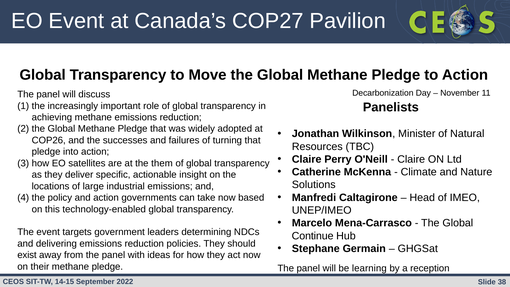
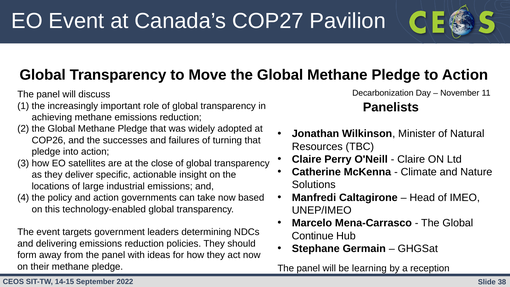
them: them -> close
exist: exist -> form
